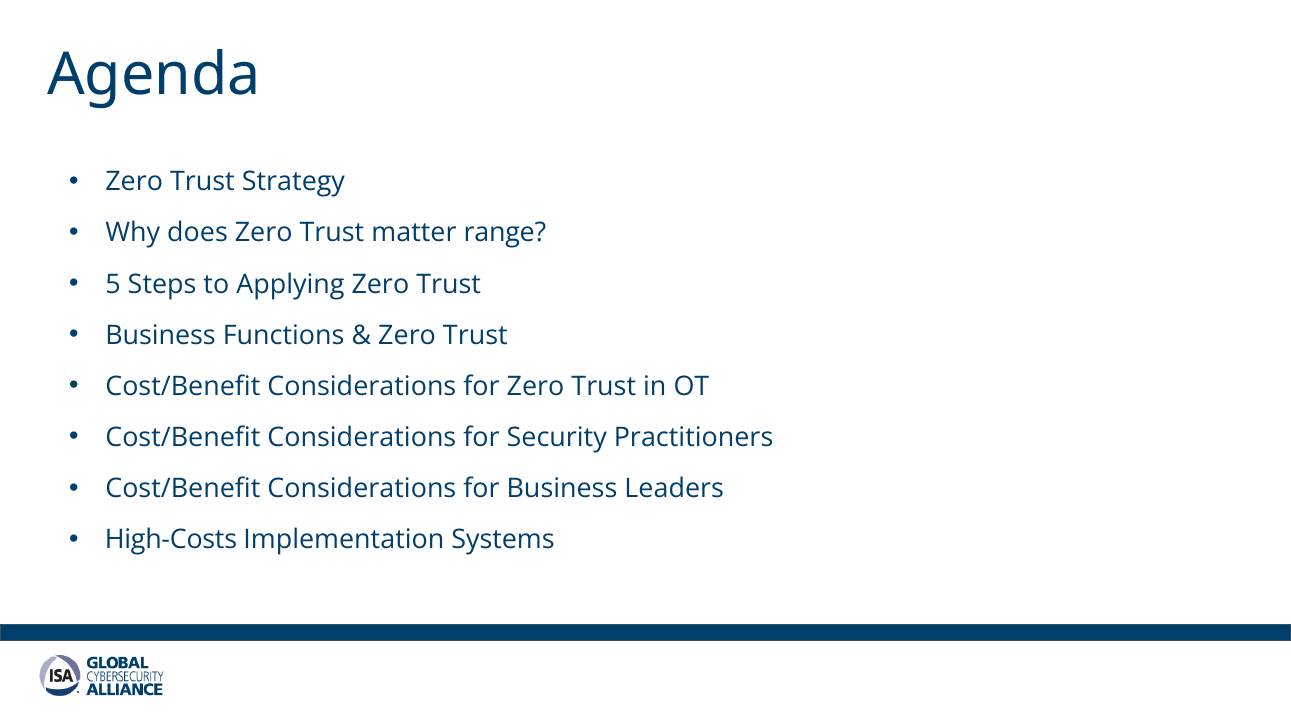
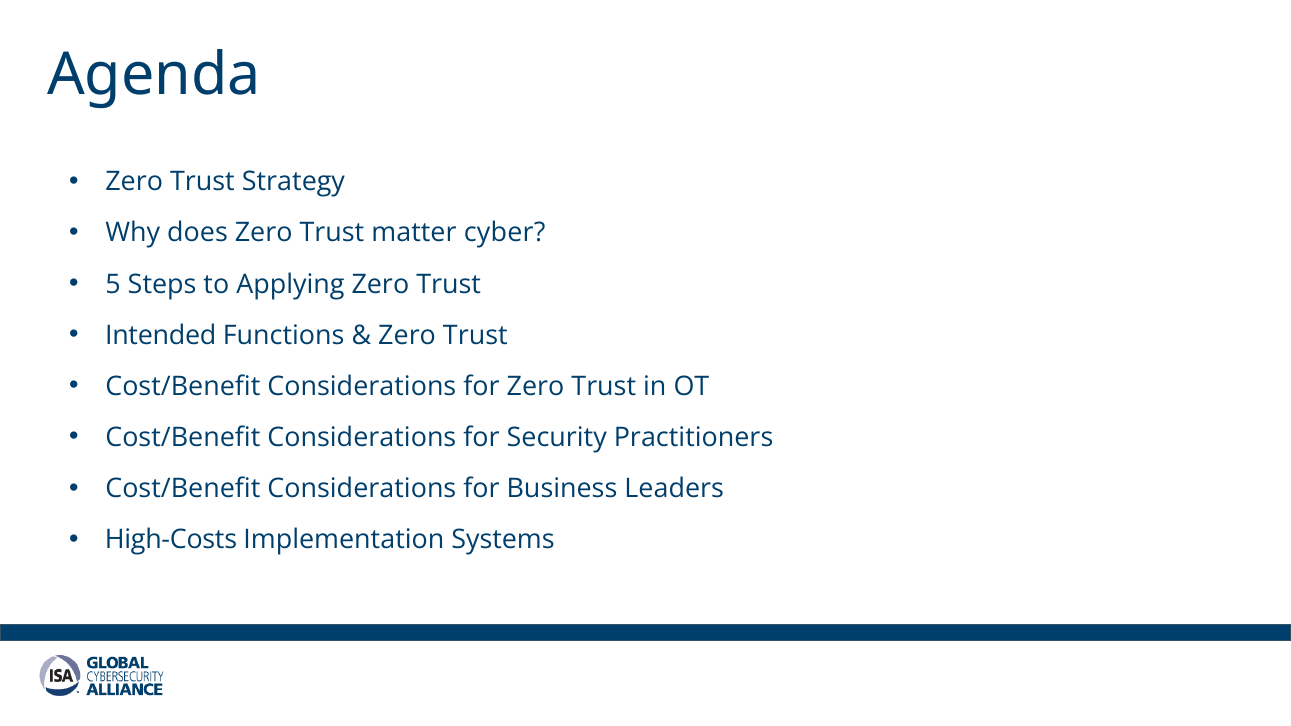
range: range -> cyber
Business at (161, 335): Business -> Intended
